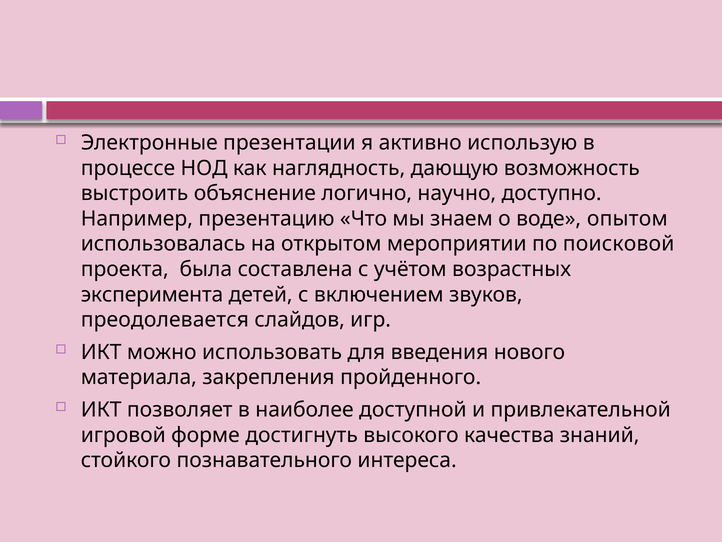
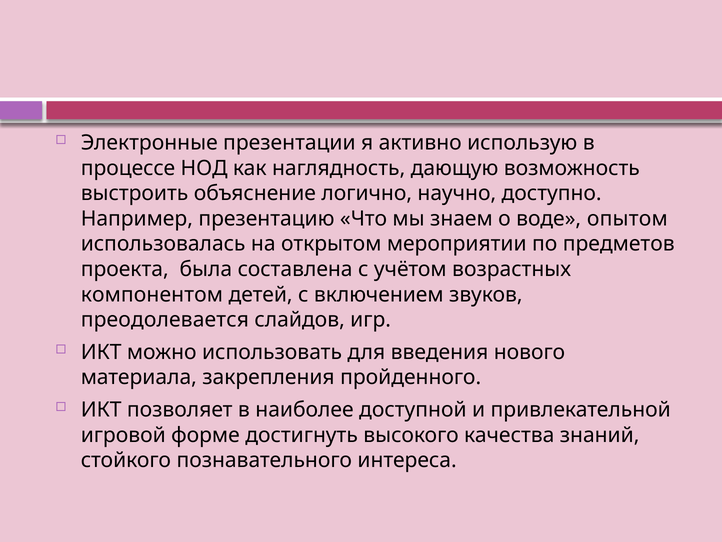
поисковой: поисковой -> предметов
эксперимента: эксперимента -> компонентом
